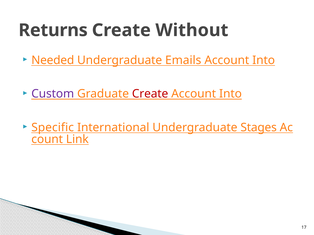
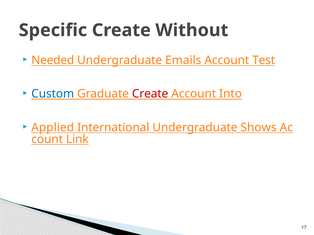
Returns: Returns -> Specific
Into at (264, 60): Into -> Test
Custom colour: purple -> blue
Specific: Specific -> Applied
Stages: Stages -> Shows
